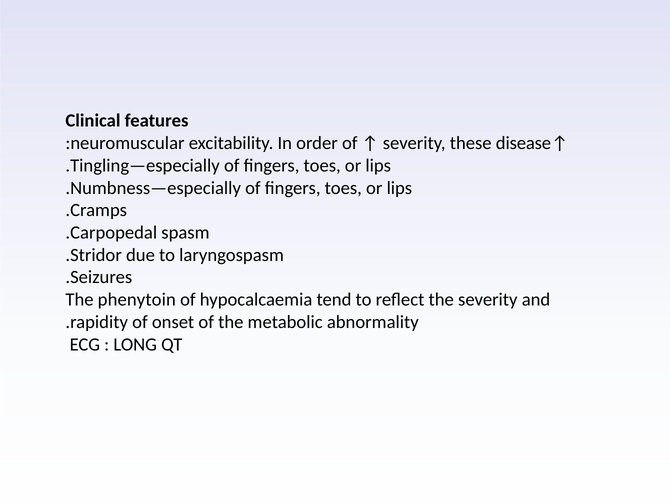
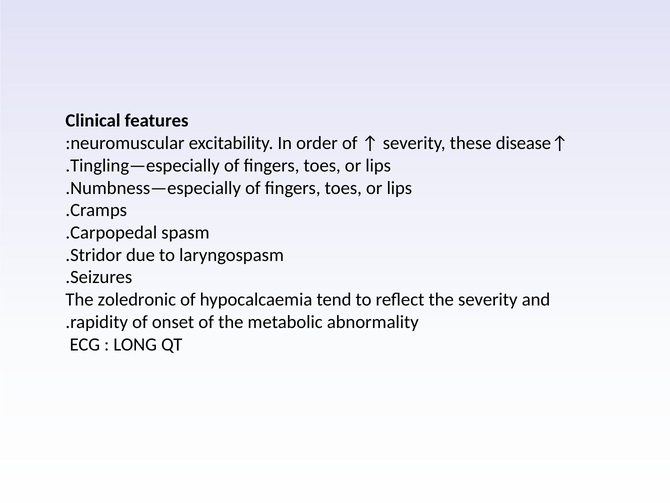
phenytoin: phenytoin -> zoledronic
